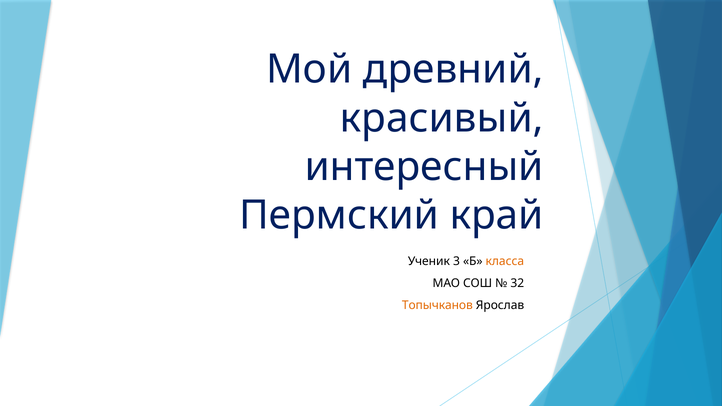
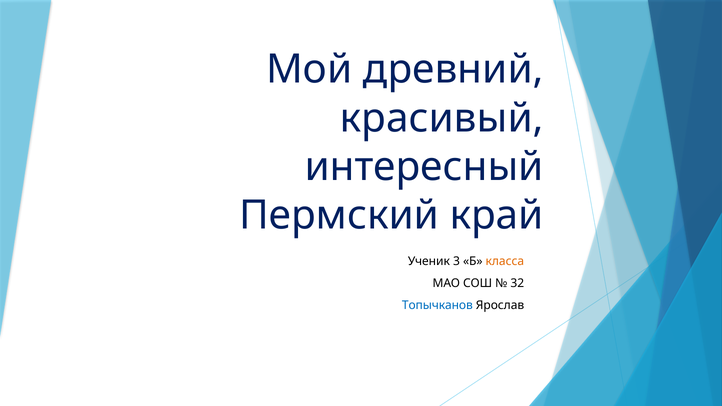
Топычканов colour: orange -> blue
